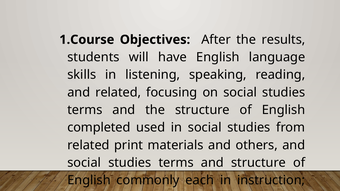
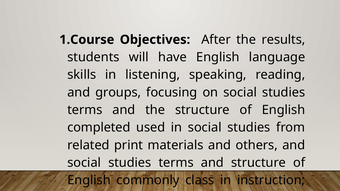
and related: related -> groups
each: each -> class
